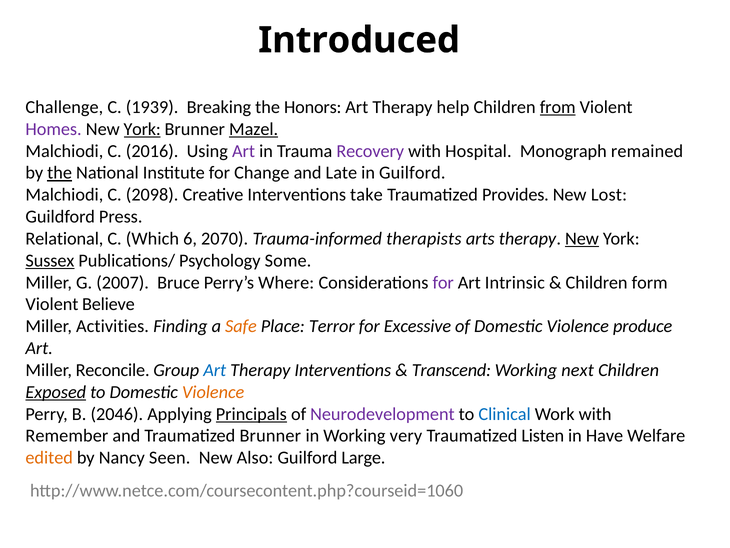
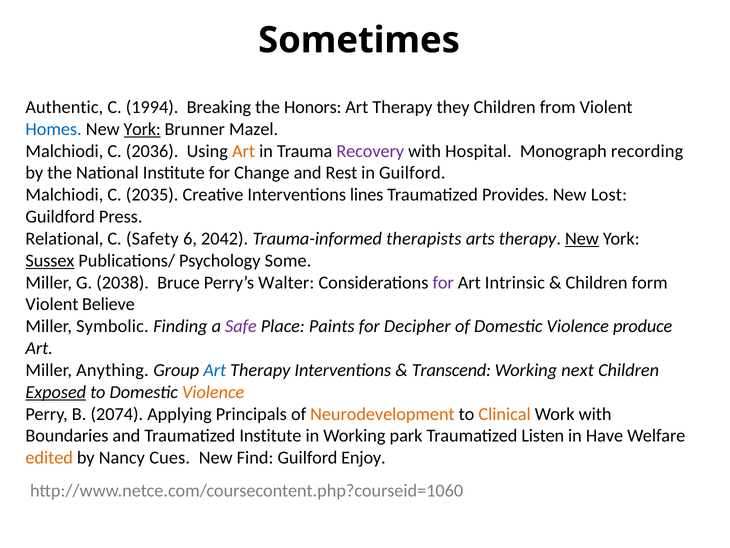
Introduced: Introduced -> Sometimes
Challenge: Challenge -> Authentic
1939: 1939 -> 1994
help: help -> they
from underline: present -> none
Homes colour: purple -> blue
Mazel underline: present -> none
2016: 2016 -> 2036
Art at (244, 151) colour: purple -> orange
remained: remained -> recording
the at (60, 173) underline: present -> none
Late: Late -> Rest
2098: 2098 -> 2035
take: take -> lines
Which: Which -> Safety
2070: 2070 -> 2042
2007: 2007 -> 2038
Where: Where -> Walter
Activities: Activities -> Symbolic
Safe colour: orange -> purple
Terror: Terror -> Paints
Excessive: Excessive -> Decipher
Reconcile: Reconcile -> Anything
2046: 2046 -> 2074
Principals underline: present -> none
Neurodevelopment colour: purple -> orange
Clinical colour: blue -> orange
Remember: Remember -> Boundaries
Traumatized Brunner: Brunner -> Institute
very: very -> park
Seen: Seen -> Cues
Also: Also -> Find
Large: Large -> Enjoy
